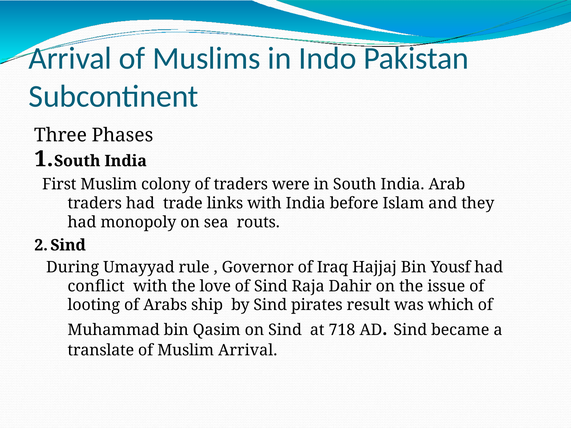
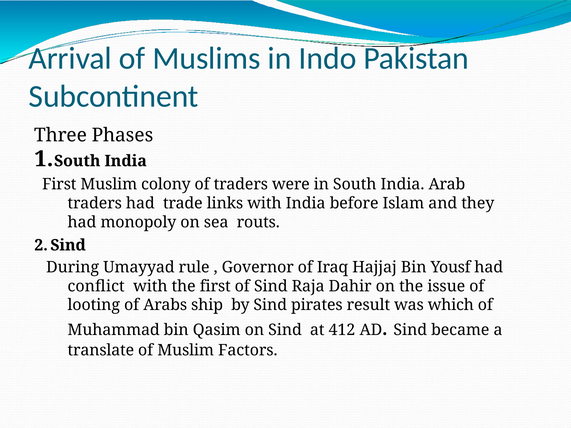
the love: love -> first
718: 718 -> 412
Muslim Arrival: Arrival -> Factors
